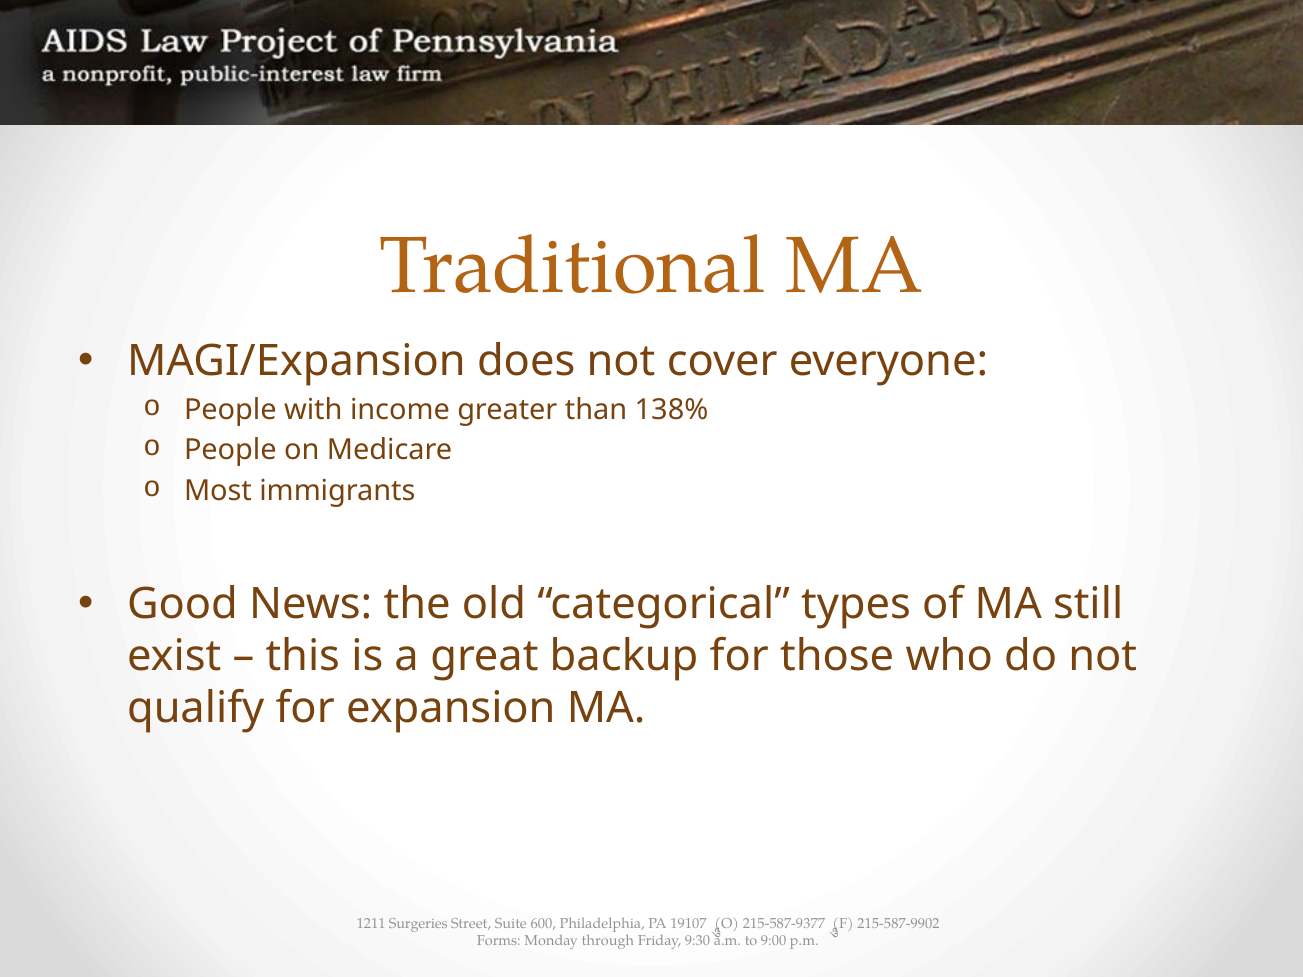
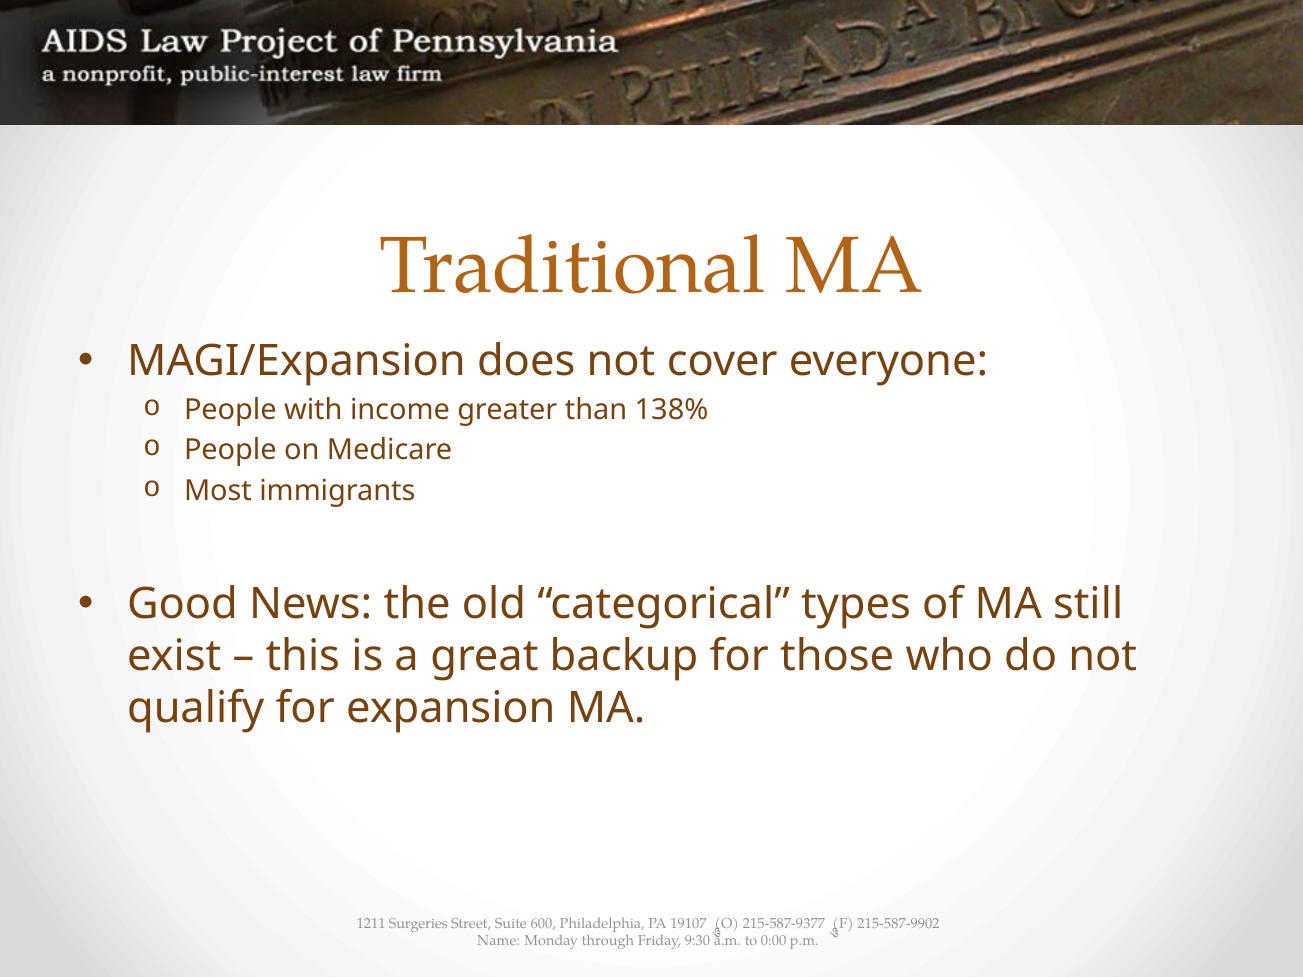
Forms: Forms -> Name
9:00: 9:00 -> 0:00
